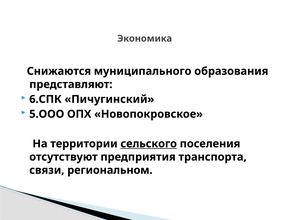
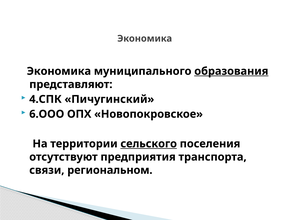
Снижаются at (59, 71): Снижаются -> Экономика
образования underline: none -> present
6.СПК: 6.СПК -> 4.СПК
5.ООО: 5.ООО -> 6.ООО
